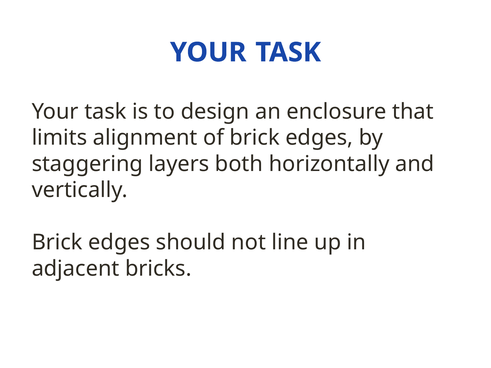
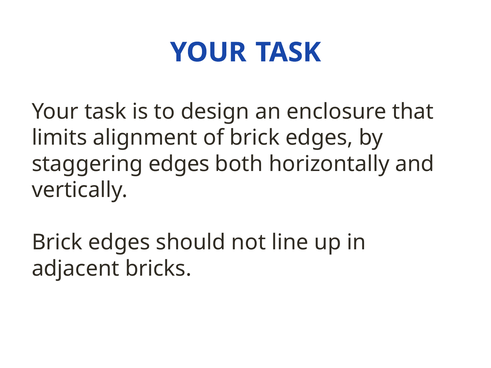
staggering layers: layers -> edges
